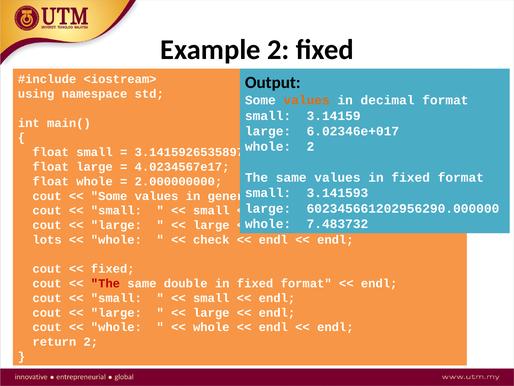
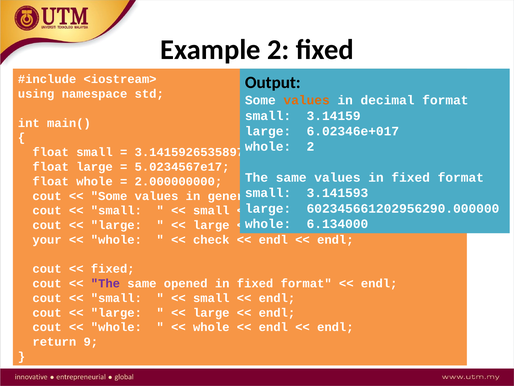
4.0234567e17: 4.0234567e17 -> 5.0234567e17
7.483732: 7.483732 -> 6.134000
lots: lots -> your
The at (105, 283) colour: red -> purple
double: double -> opened
return 2: 2 -> 9
